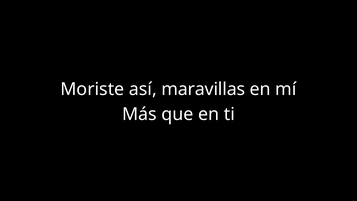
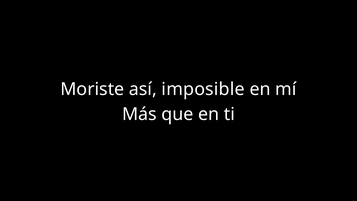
maravillas: maravillas -> imposible
